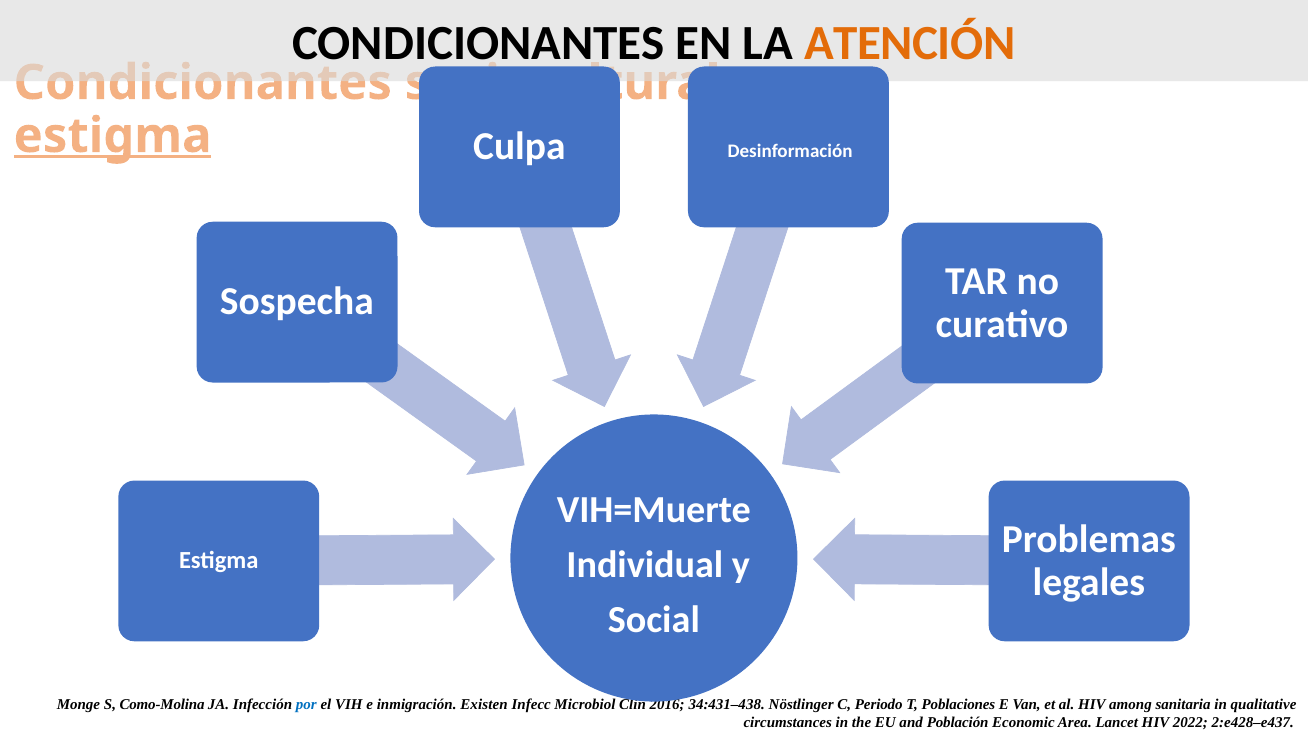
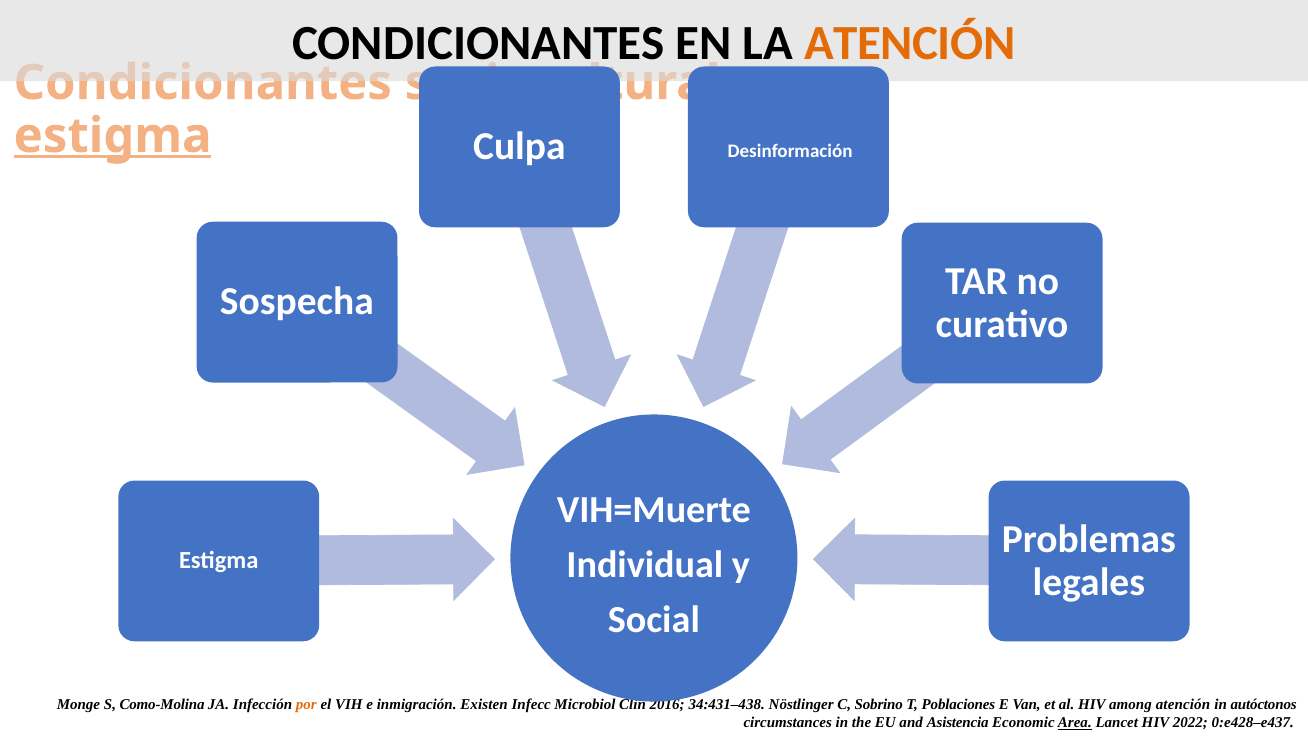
por colour: blue -> orange
Periodo: Periodo -> Sobrino
among sanitaria: sanitaria -> atención
qualitative: qualitative -> autóctonos
Población: Población -> Asistencia
Area underline: none -> present
2:e428–e437: 2:e428–e437 -> 0:e428–e437
